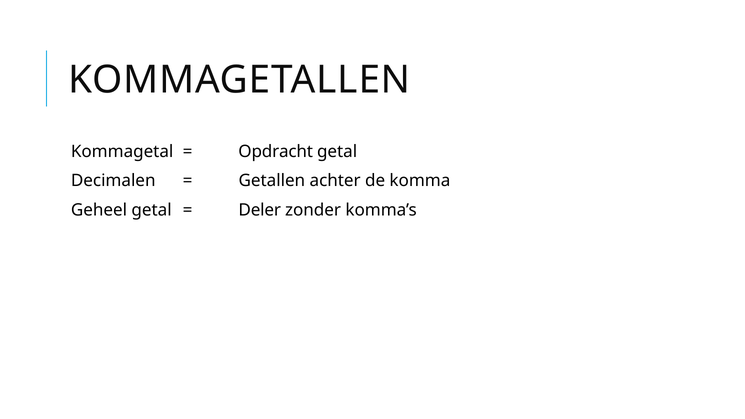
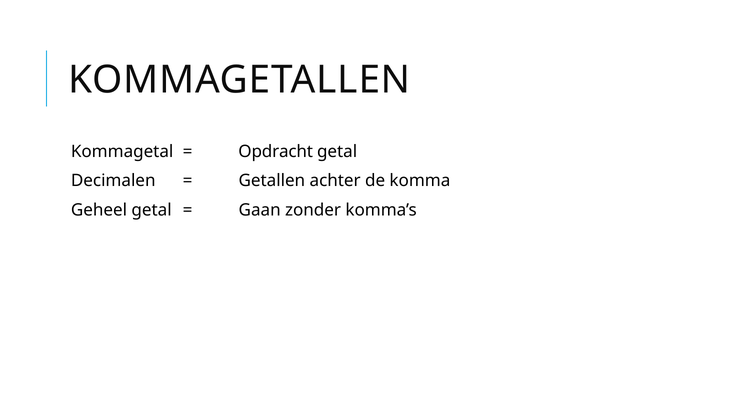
Deler: Deler -> Gaan
